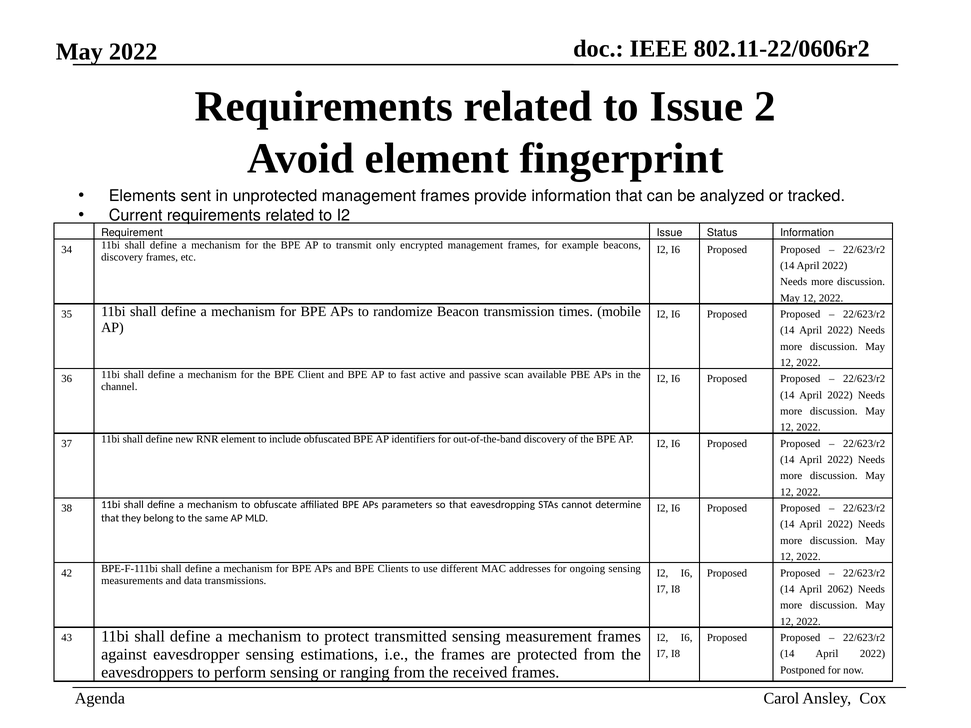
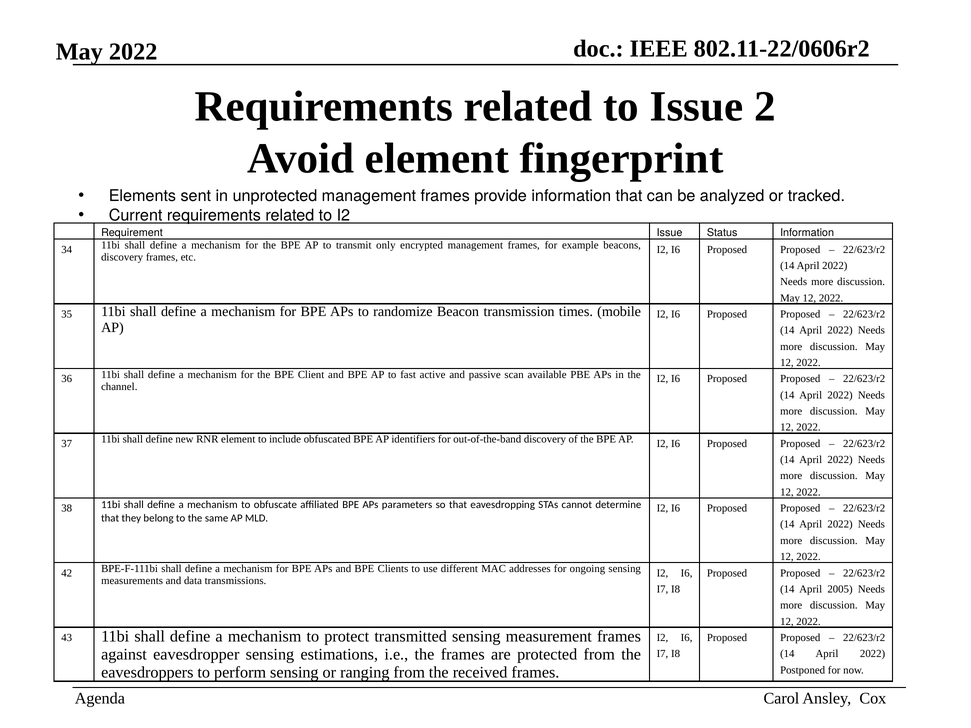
2062: 2062 -> 2005
